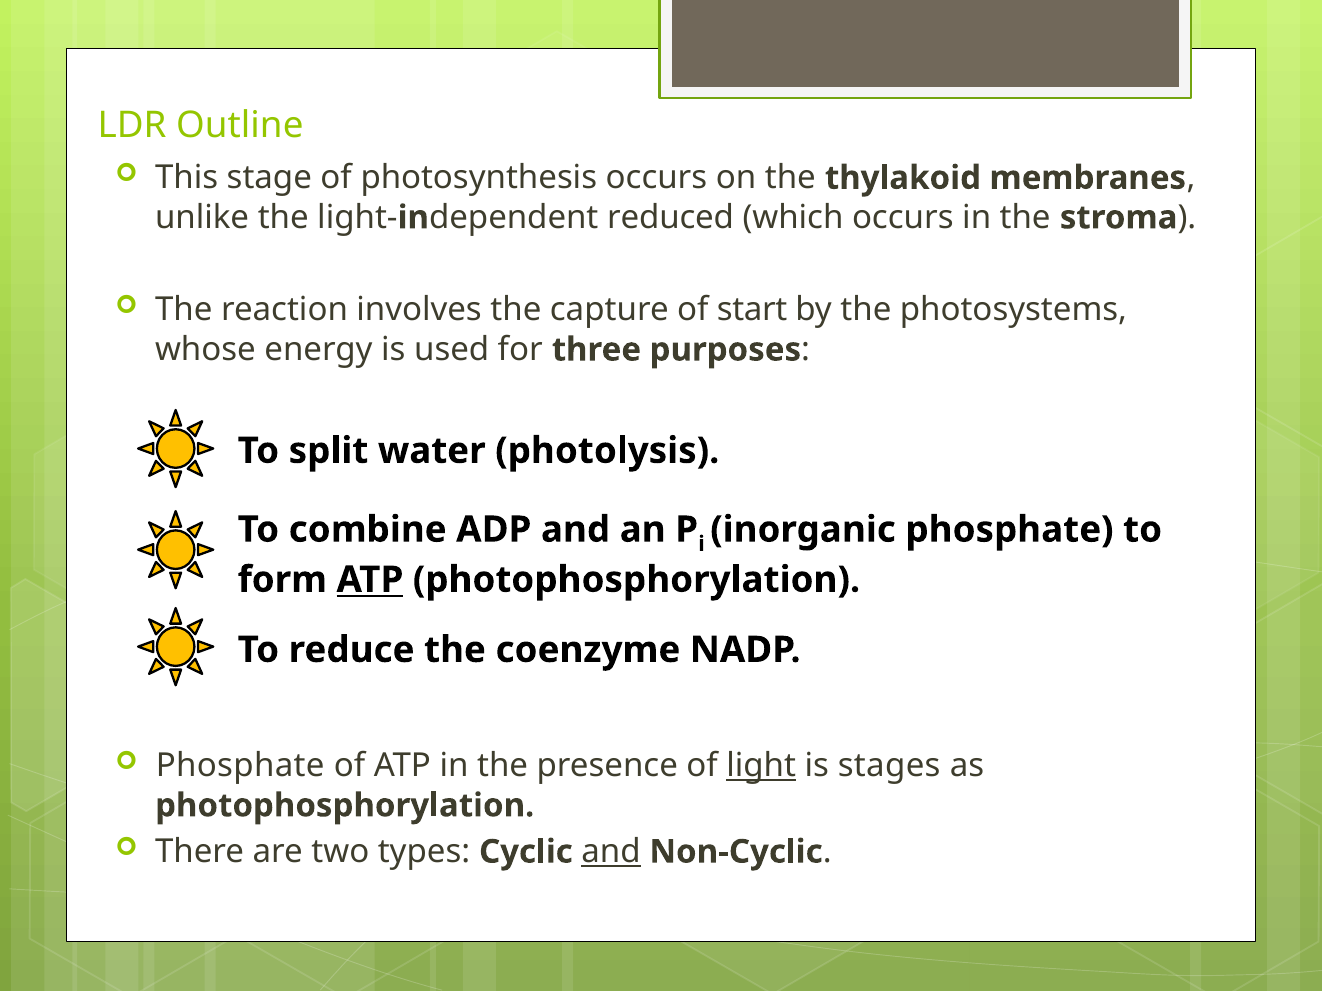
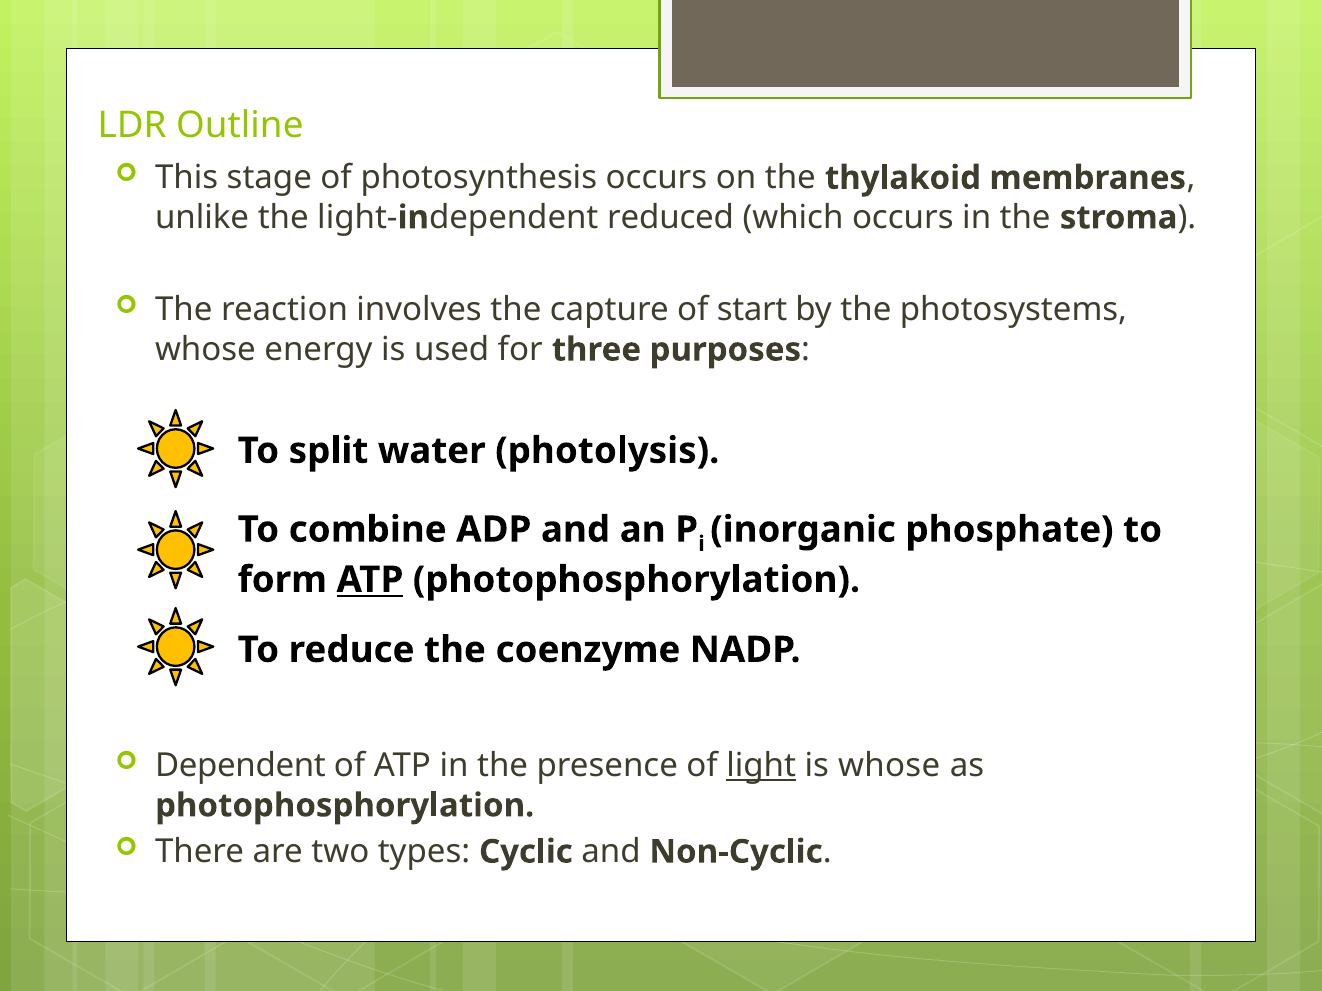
Phosphate at (240, 766): Phosphate -> Dependent
is stages: stages -> whose
and at (611, 852) underline: present -> none
